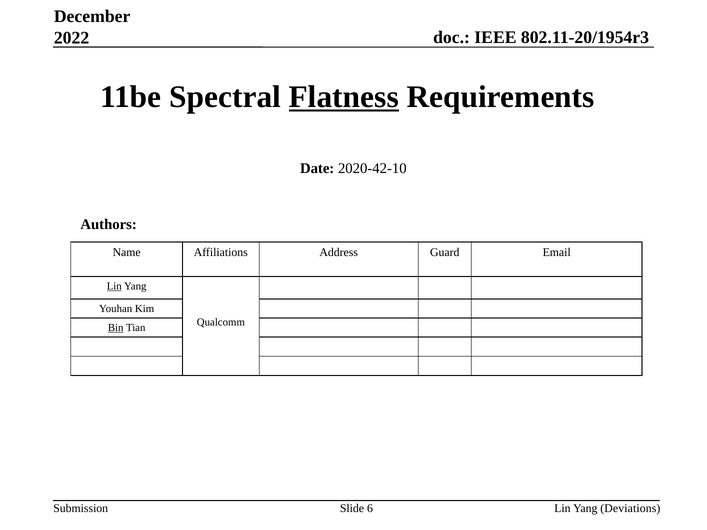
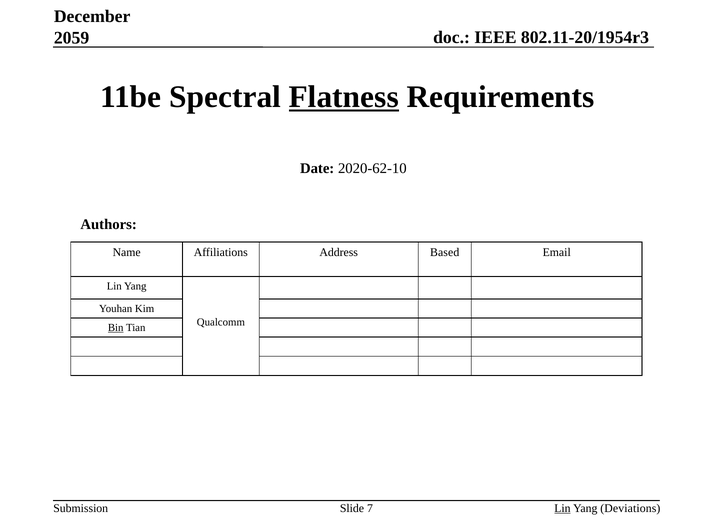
2022: 2022 -> 2059
2020-42-10: 2020-42-10 -> 2020-62-10
Guard: Guard -> Based
Lin at (114, 286) underline: present -> none
6: 6 -> 7
Lin at (562, 509) underline: none -> present
